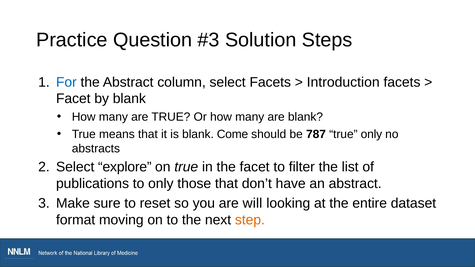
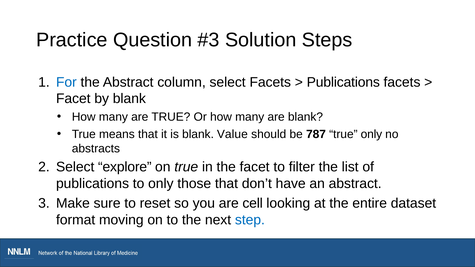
Introduction at (343, 82): Introduction -> Publications
Come: Come -> Value
will: will -> cell
step colour: orange -> blue
